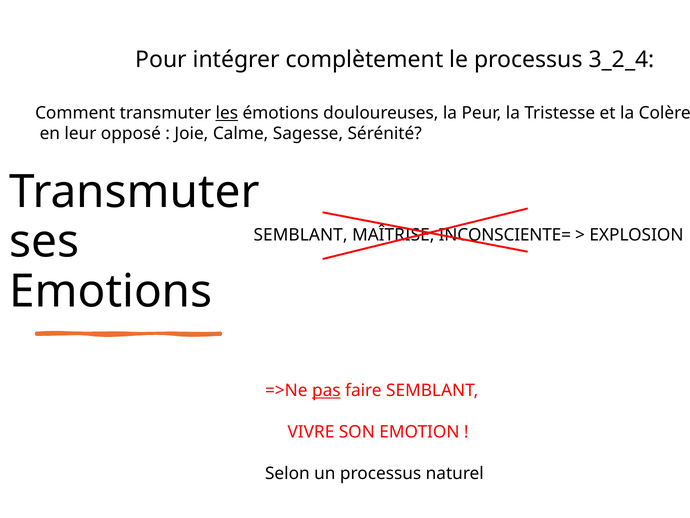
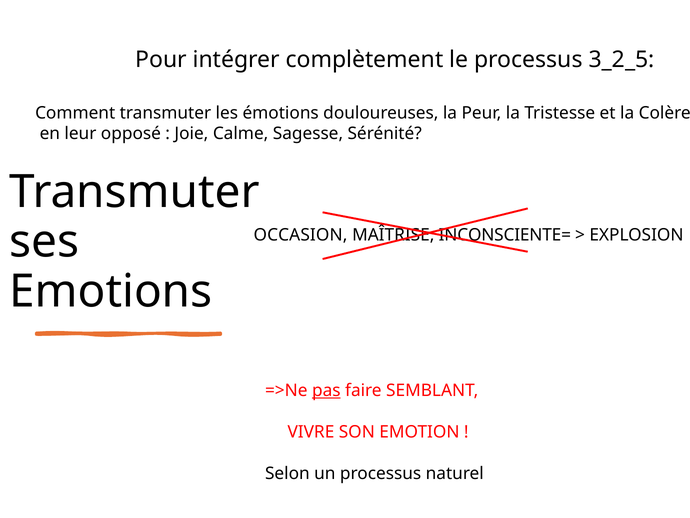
3_2_4: 3_2_4 -> 3_2_5
les underline: present -> none
SEMBLANT at (301, 235): SEMBLANT -> OCCASION
